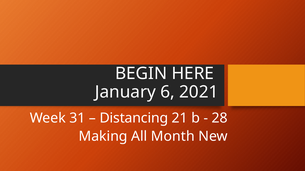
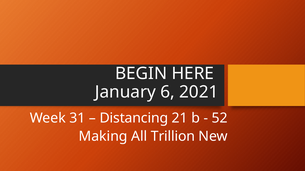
28: 28 -> 52
Month: Month -> Trillion
